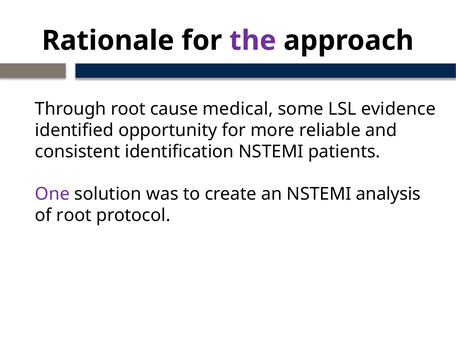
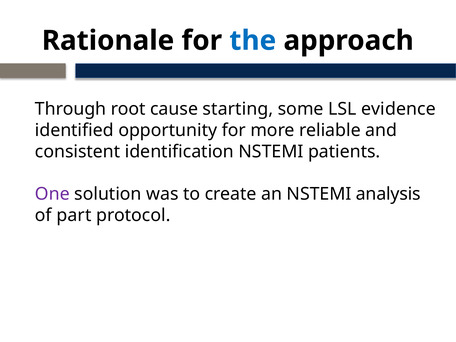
the colour: purple -> blue
medical: medical -> starting
of root: root -> part
